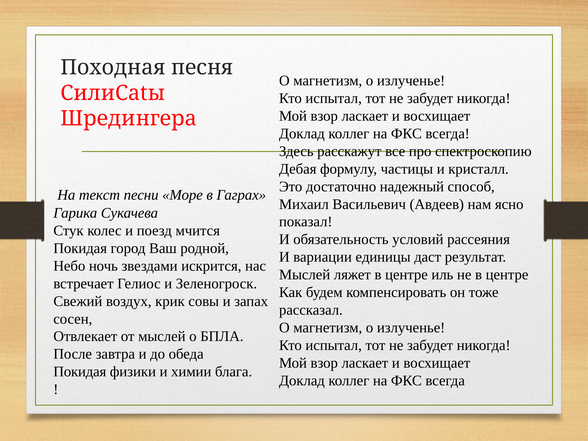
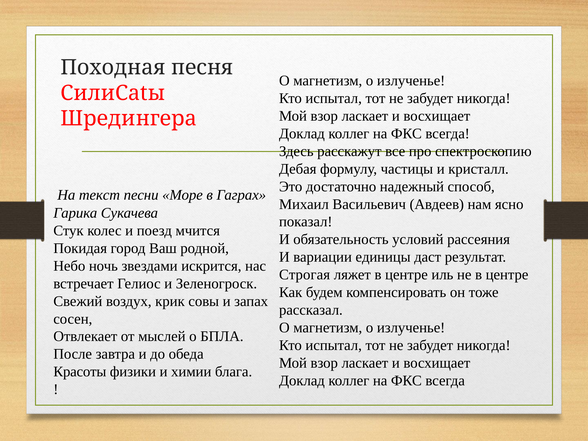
Мыслей at (305, 275): Мыслей -> Строгая
Покидая at (80, 372): Покидая -> Красоты
